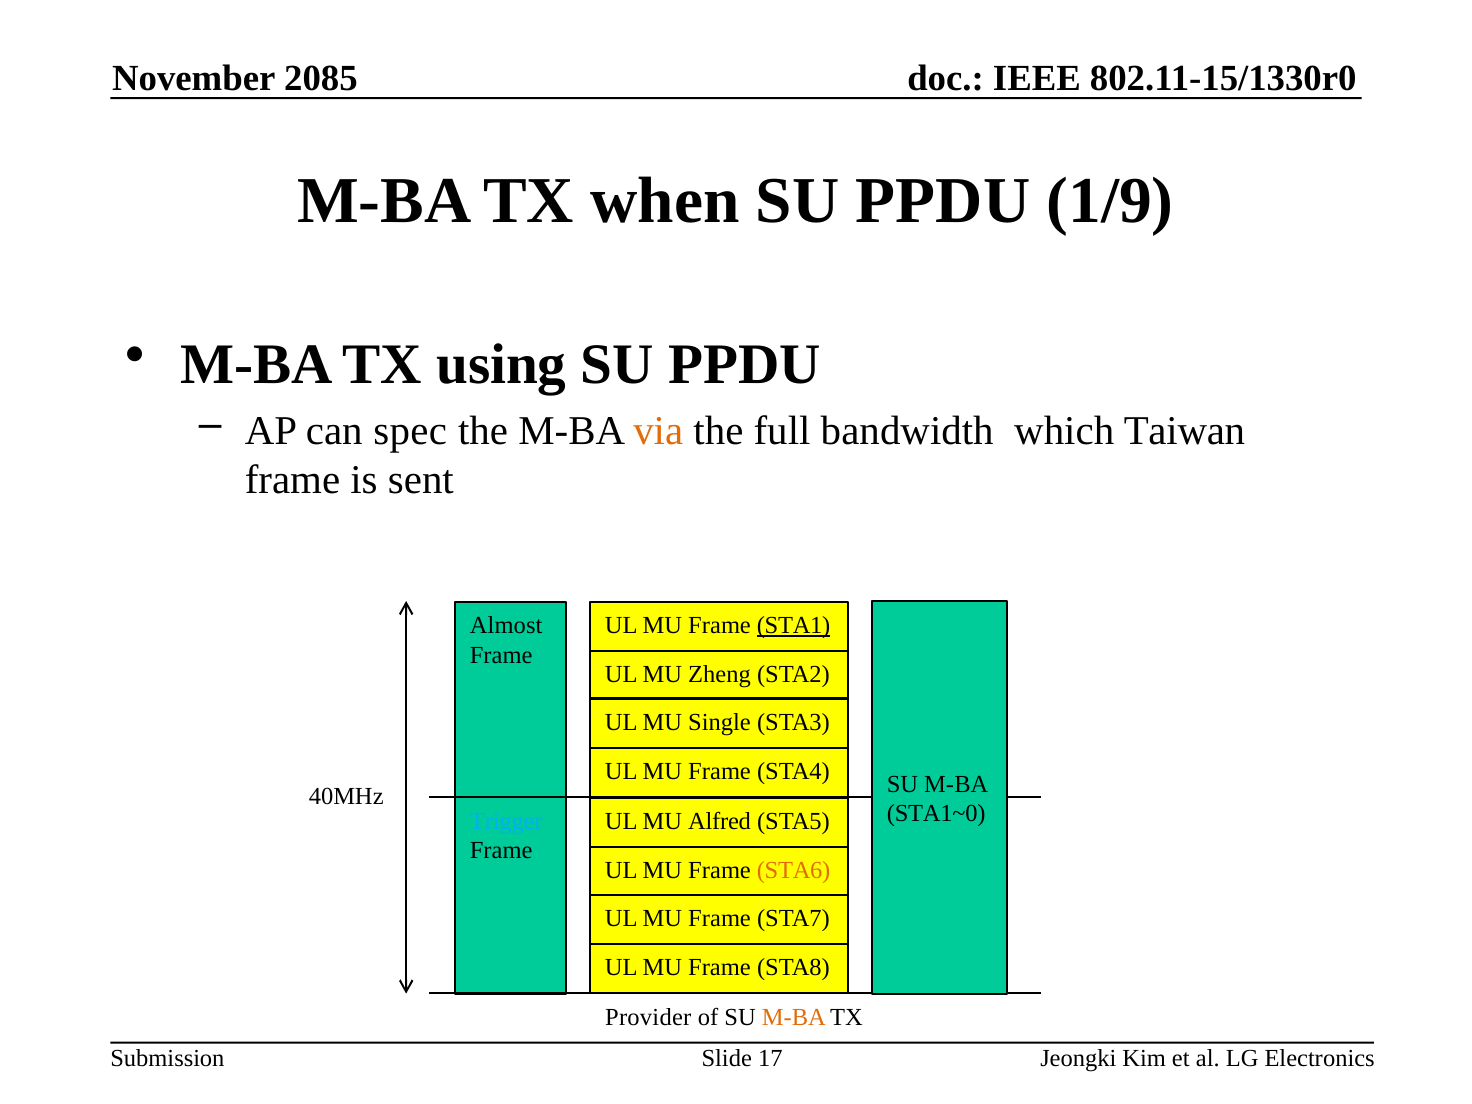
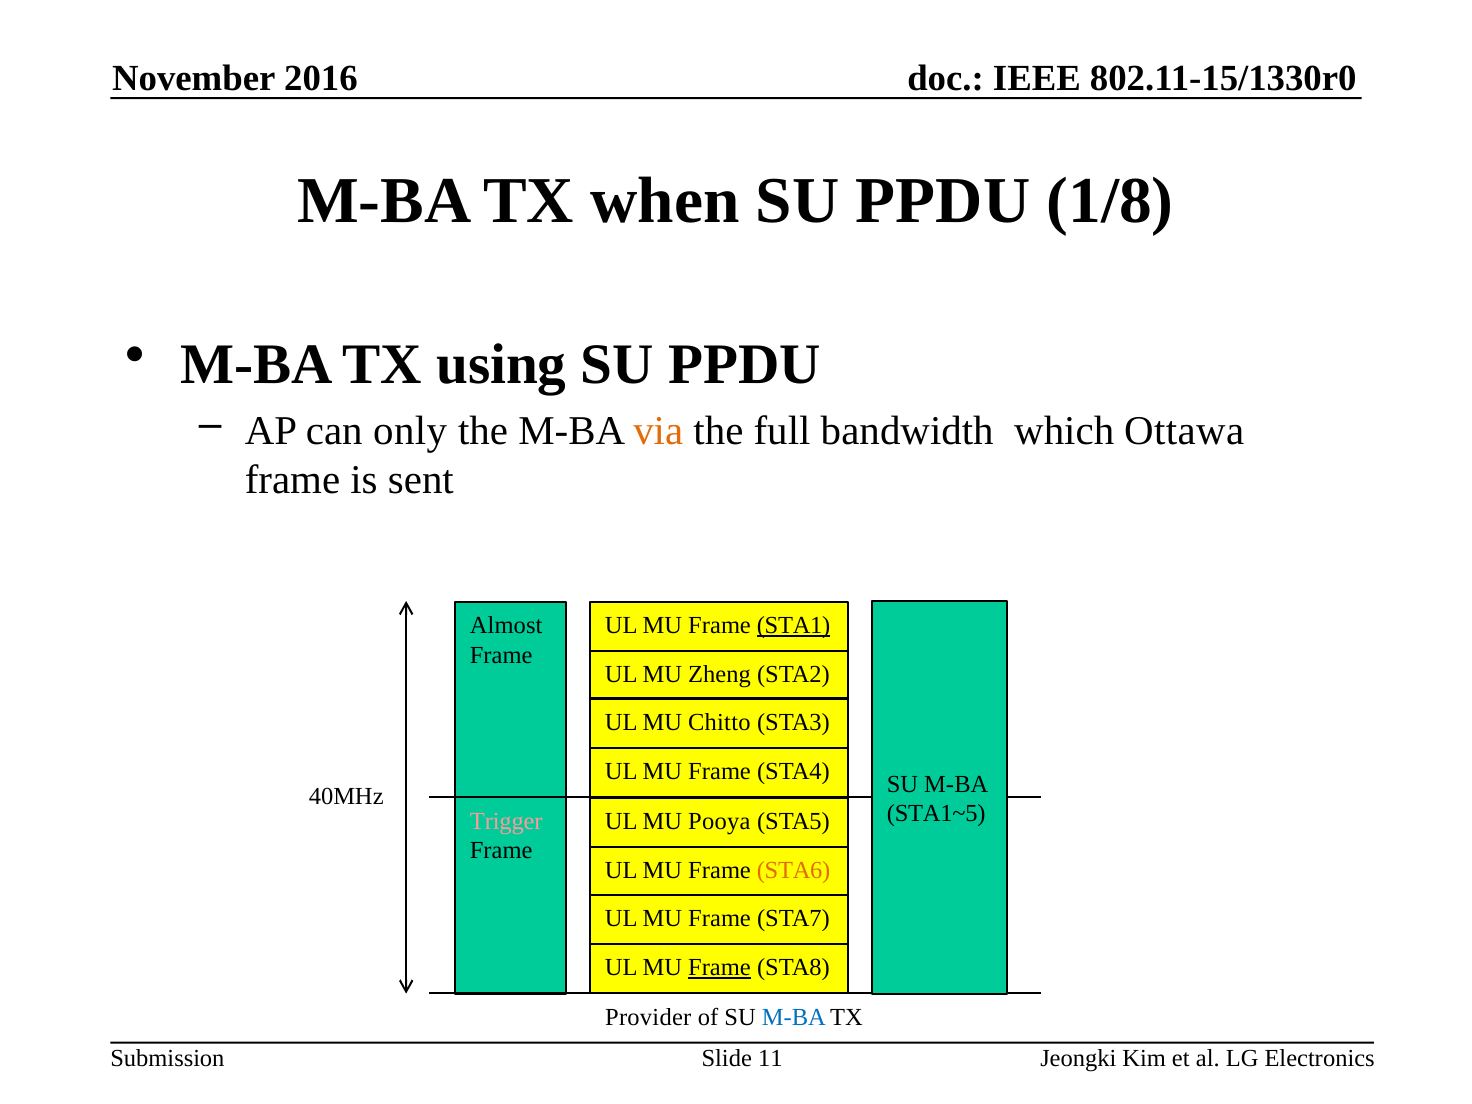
2085: 2085 -> 2016
1/9: 1/9 -> 1/8
spec: spec -> only
Taiwan: Taiwan -> Ottawa
Single: Single -> Chitto
STA1~0: STA1~0 -> STA1~5
Trigger colour: light blue -> pink
Alfred: Alfred -> Pooya
Frame at (719, 968) underline: none -> present
M-BA at (794, 1017) colour: orange -> blue
17: 17 -> 11
